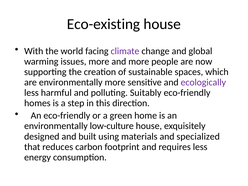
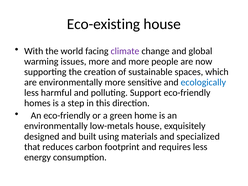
ecologically colour: purple -> blue
Suitably: Suitably -> Support
low-culture: low-culture -> low-metals
